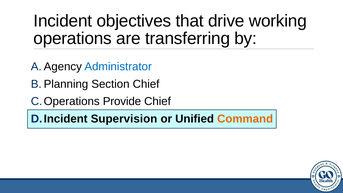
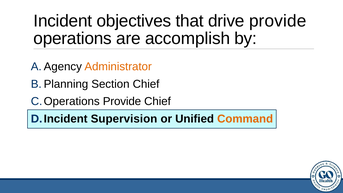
drive working: working -> provide
transferring: transferring -> accomplish
Administrator colour: blue -> orange
